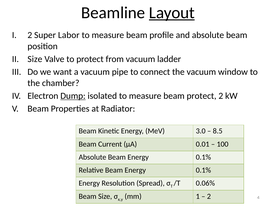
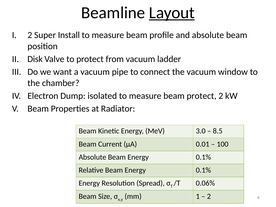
Labor: Labor -> Install
Size at (35, 59): Size -> Disk
Dump underline: present -> none
